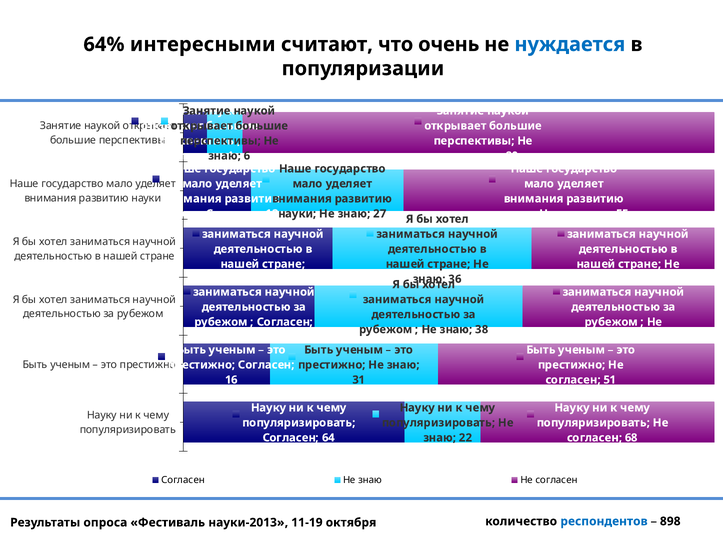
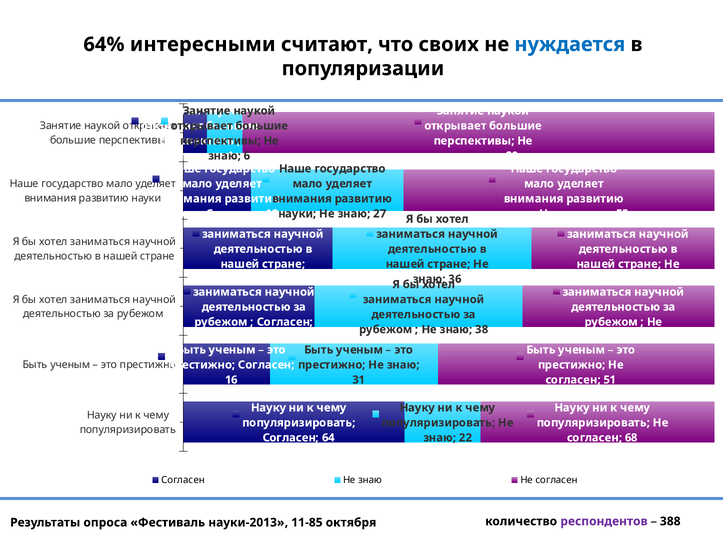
очень: очень -> своих
11-19: 11-19 -> 11-85
респондентов colour: blue -> purple
898: 898 -> 388
